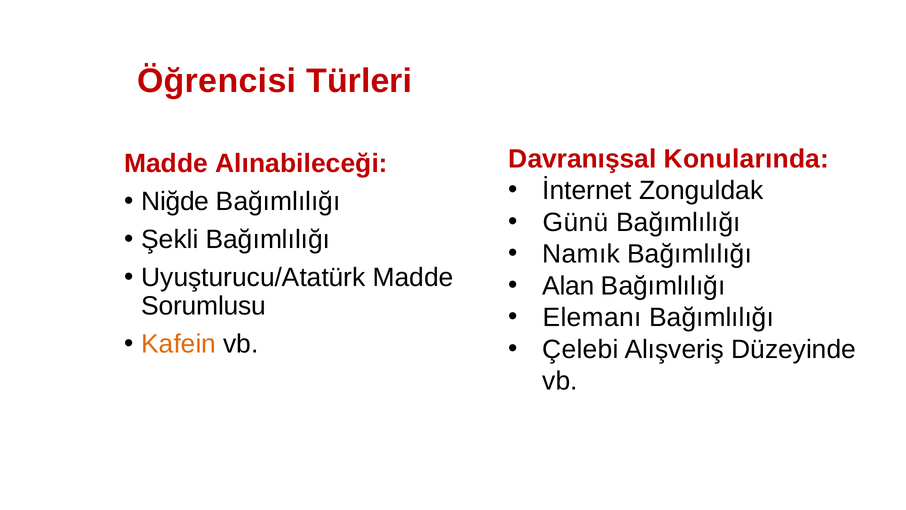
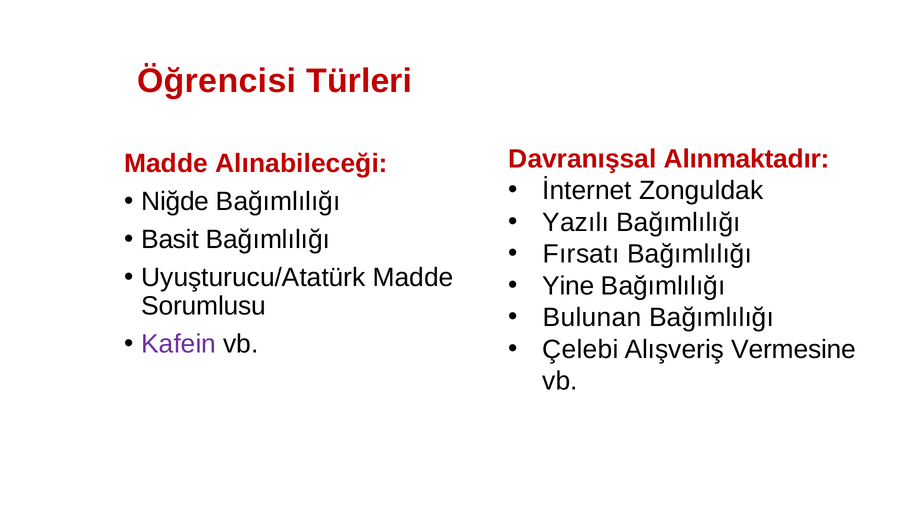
Konularında: Konularında -> Alınmaktadır
Günü: Günü -> Yazılı
Şekli: Şekli -> Basit
Namık: Namık -> Fırsatı
Alan: Alan -> Yine
Elemanı: Elemanı -> Bulunan
Kafein colour: orange -> purple
Düzeyinde: Düzeyinde -> Vermesine
